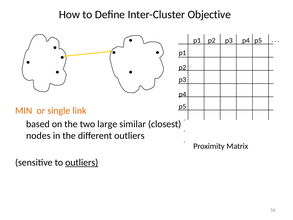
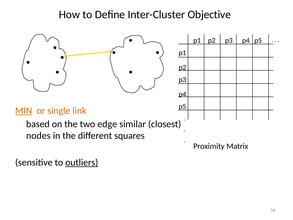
MIN underline: none -> present
large: large -> edge
different outliers: outliers -> squares
